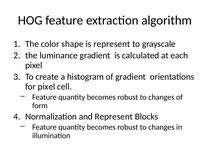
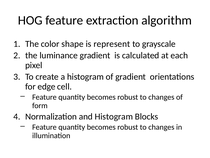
for pixel: pixel -> edge
and Represent: Represent -> Histogram
